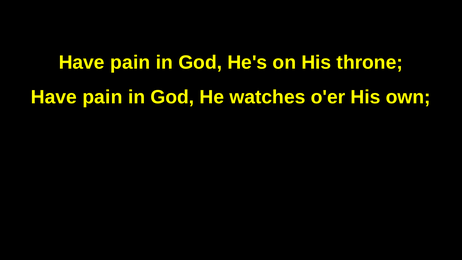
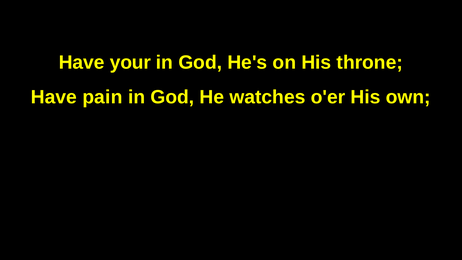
pain at (130, 63): pain -> your
